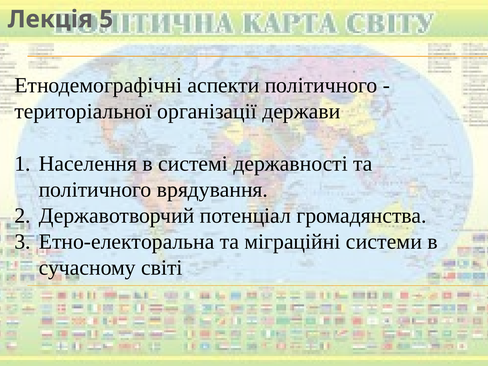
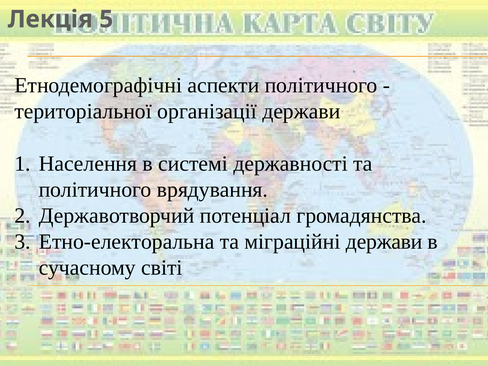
міграційні системи: системи -> держави
